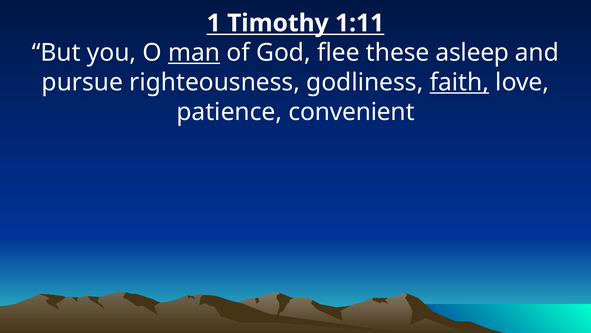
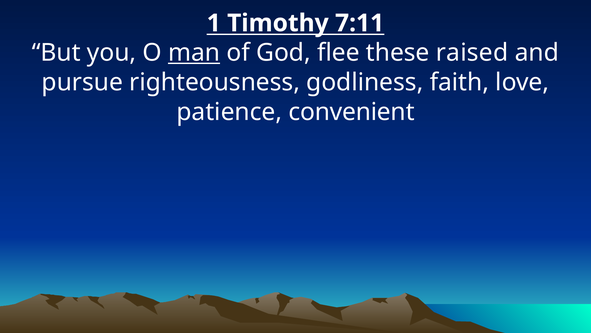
1:11: 1:11 -> 7:11
asleep: asleep -> raised
faith underline: present -> none
